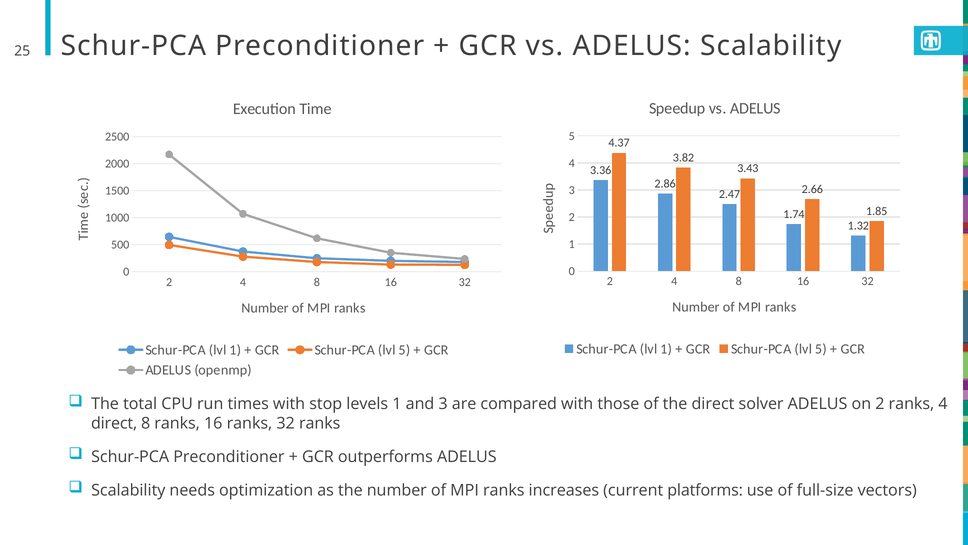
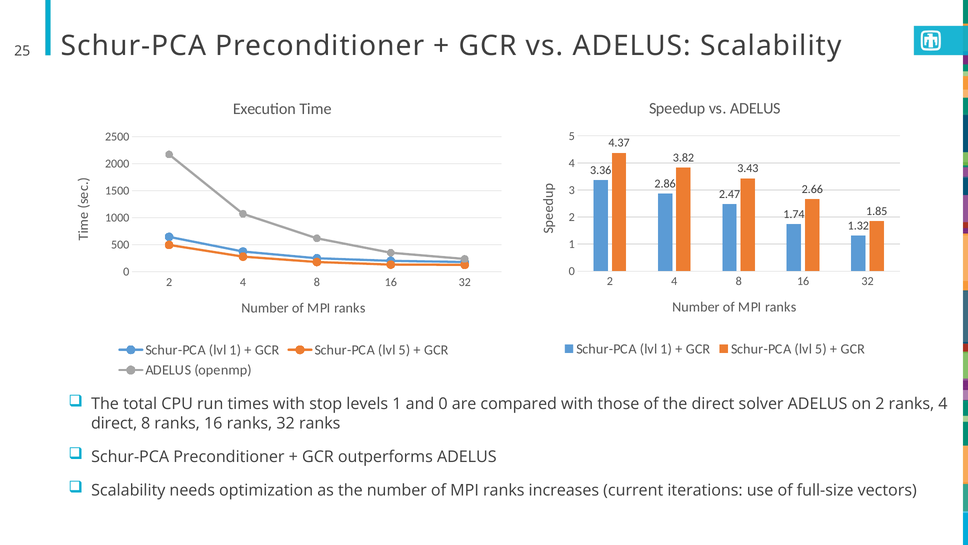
and 3: 3 -> 0
platforms: platforms -> iterations
